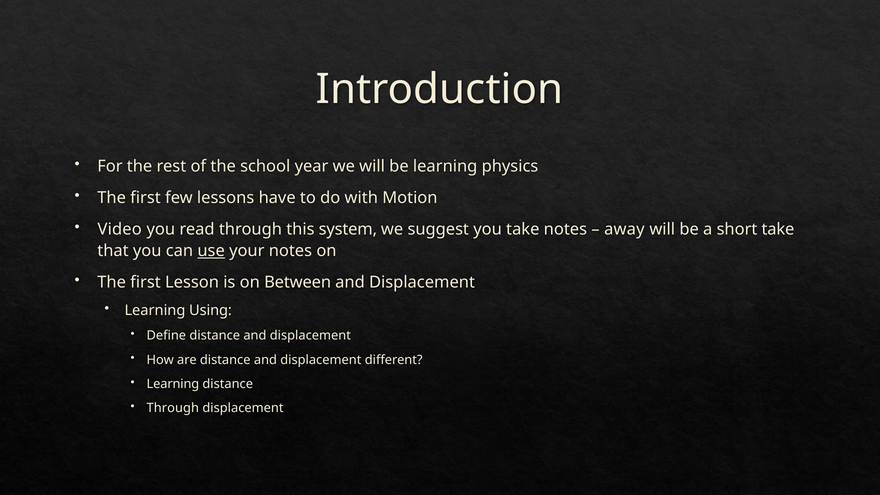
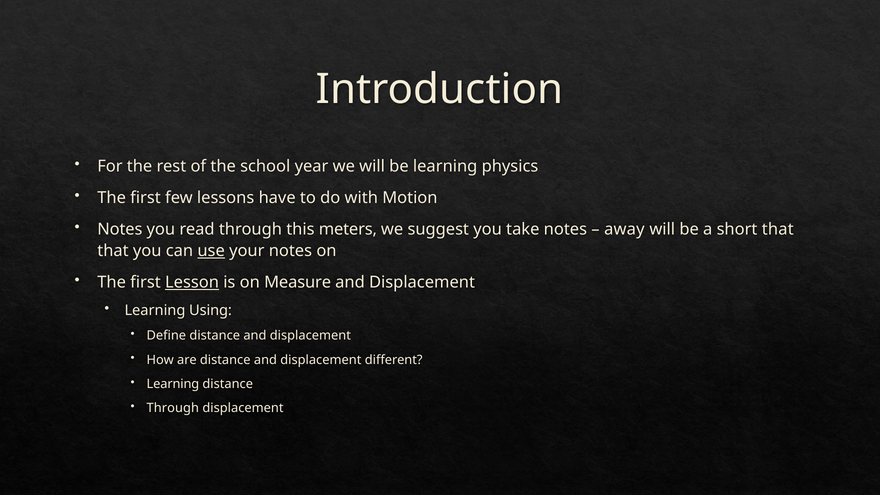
Video at (120, 229): Video -> Notes
system: system -> meters
short take: take -> that
Lesson underline: none -> present
Between: Between -> Measure
